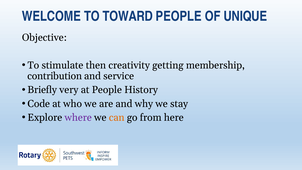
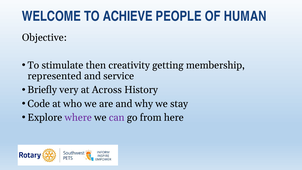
TOWARD: TOWARD -> ACHIEVE
UNIQUE: UNIQUE -> HUMAN
contribution: contribution -> represented
at People: People -> Across
can colour: orange -> purple
